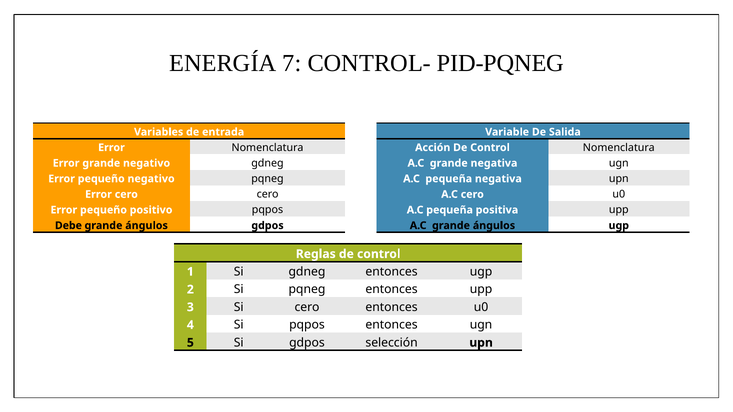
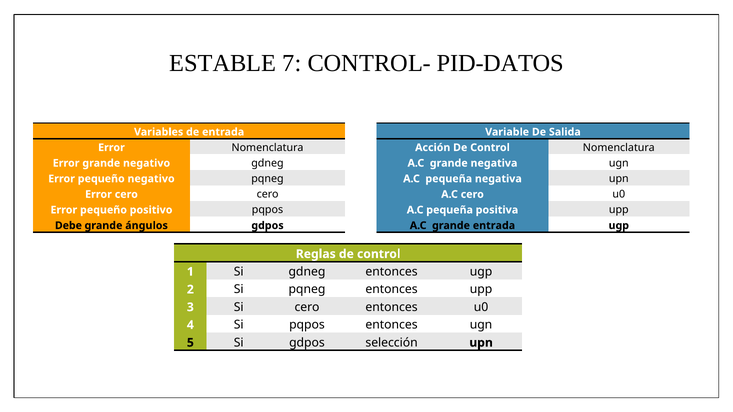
ENERGÍA: ENERGÍA -> ESTABLE
PID-PQNEG: PID-PQNEG -> PID-DATOS
A.C grande ángulos: ángulos -> entrada
